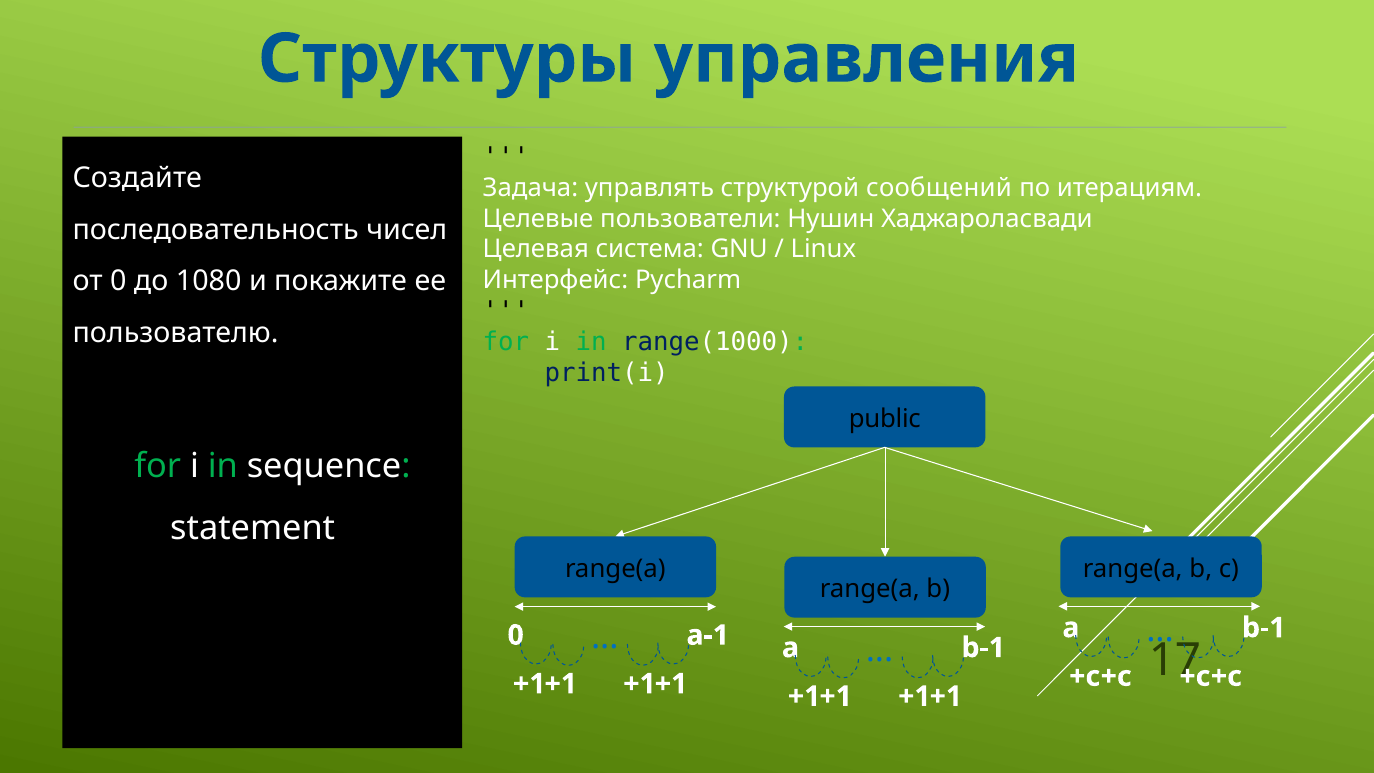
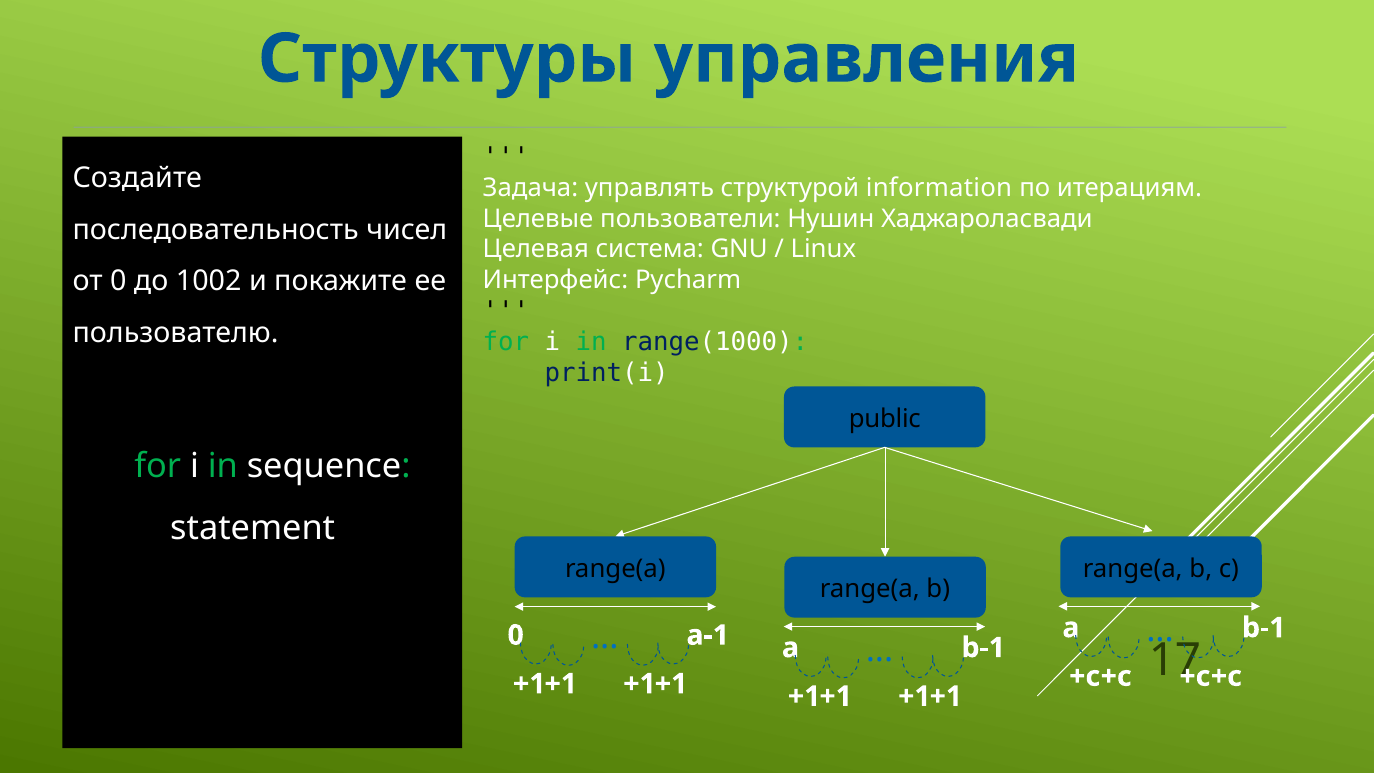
сообщений: сообщений -> information
1080: 1080 -> 1002
